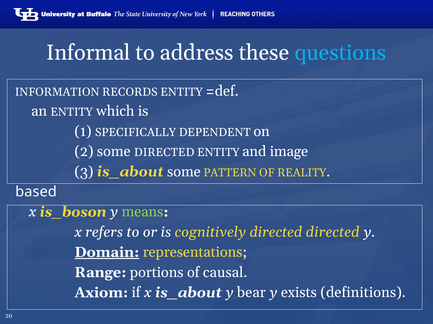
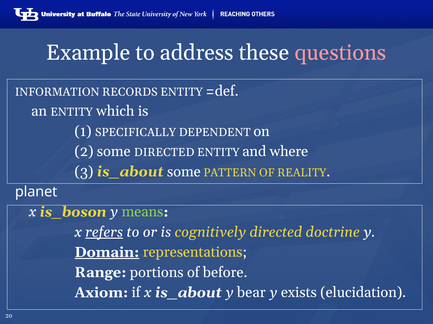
Informal: Informal -> Example
questions colour: light blue -> pink
image: image -> where
based: based -> planet
refers underline: none -> present
directed directed: directed -> doctrine
causal: causal -> before
definitions: definitions -> elucidation
